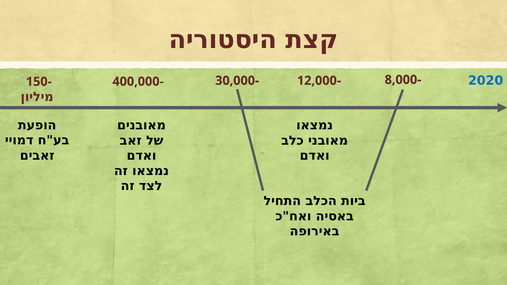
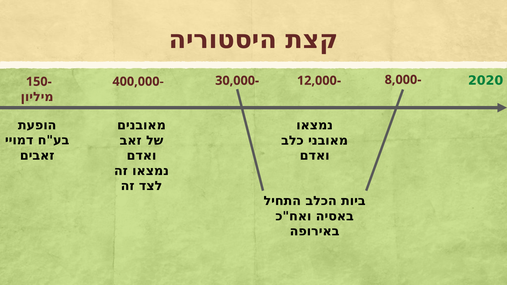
2020 colour: blue -> green
